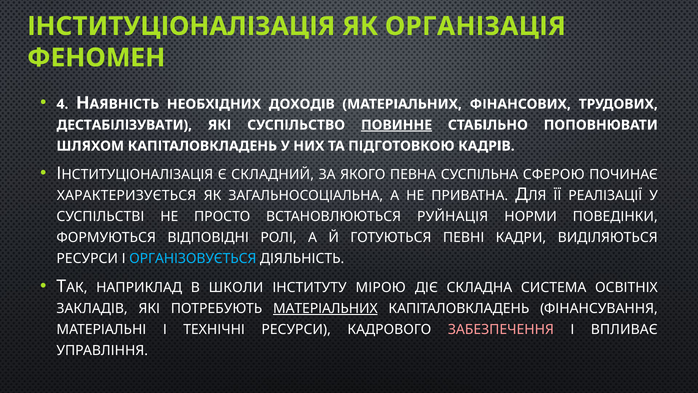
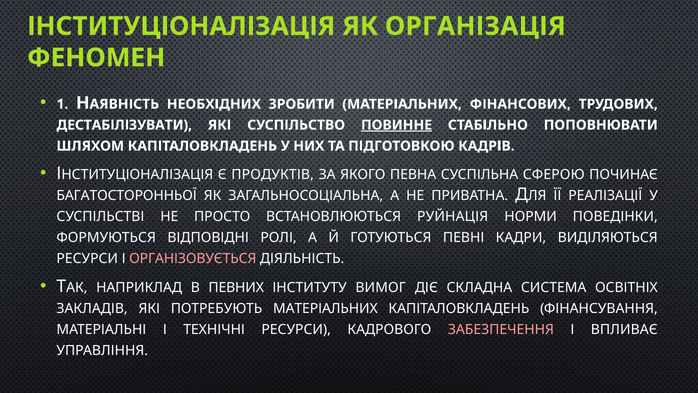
4: 4 -> 1
ДОХОДІВ: ДОХОДІВ -> ЗРОБИТИ
СКЛАДНИЙ: СКЛАДНИЙ -> ПРОДУКТІВ
ХАРАКТЕРИЗУЄТЬСЯ: ХАРАКТЕРИЗУЄТЬСЯ -> БАГАТОСТОРОННЬОЇ
ОРГАНІЗОВУЄТЬСЯ colour: light blue -> pink
ШКОЛИ: ШКОЛИ -> ПЕВНИХ
МІРОЮ: МІРОЮ -> ВИМОГ
МАТЕРІАЛЬНИХ at (325, 308) underline: present -> none
